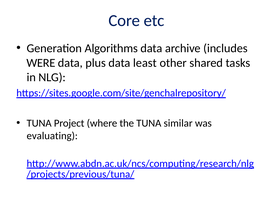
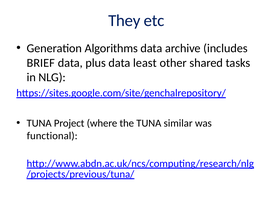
Core: Core -> They
WERE: WERE -> BRIEF
evaluating: evaluating -> functional
